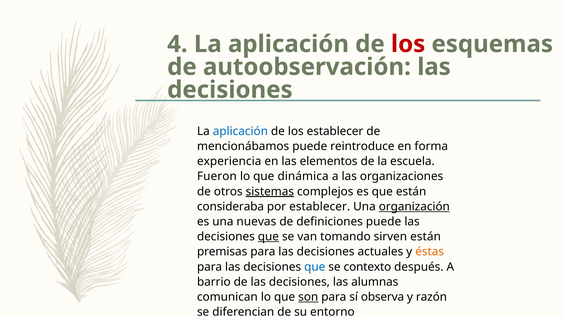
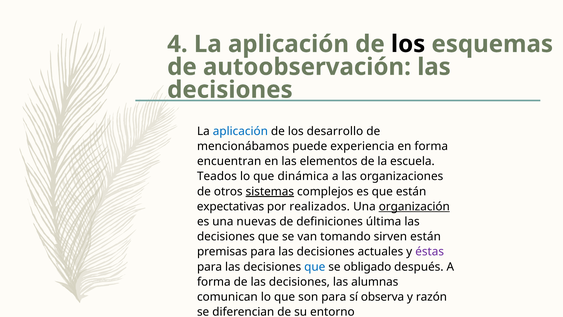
los at (408, 44) colour: red -> black
los establecer: establecer -> desarrollo
reintroduce: reintroduce -> experiencia
experiencia: experiencia -> encuentran
Fueron: Fueron -> Teados
consideraba: consideraba -> expectativas
por establecer: establecer -> realizados
definiciones puede: puede -> última
que at (268, 236) underline: present -> none
éstas colour: orange -> purple
contexto: contexto -> obligado
barrio at (214, 282): barrio -> forma
son underline: present -> none
